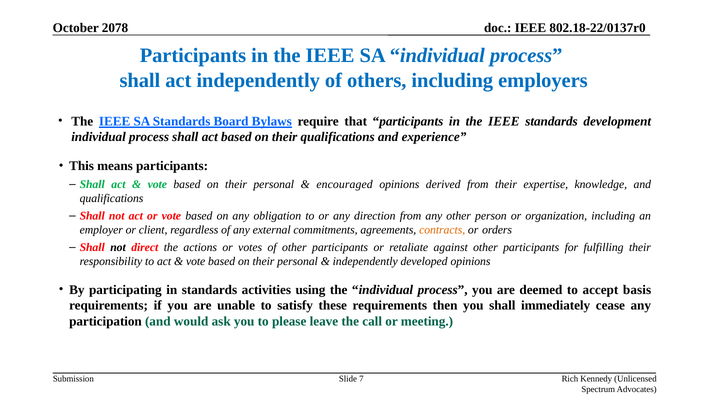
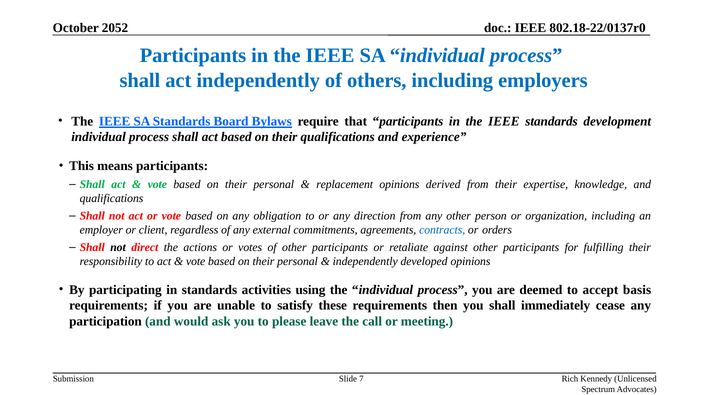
2078: 2078 -> 2052
encouraged: encouraged -> replacement
contracts colour: orange -> blue
